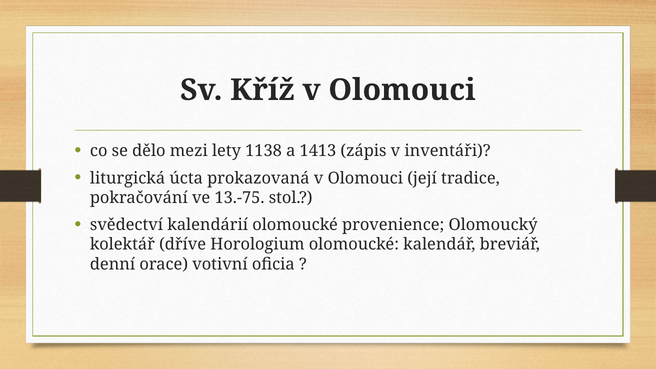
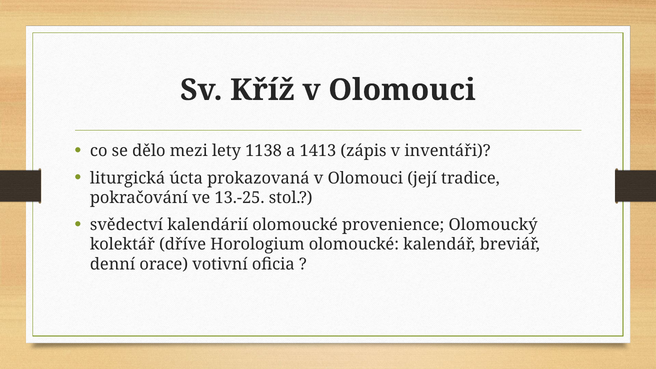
13.-75: 13.-75 -> 13.-25
